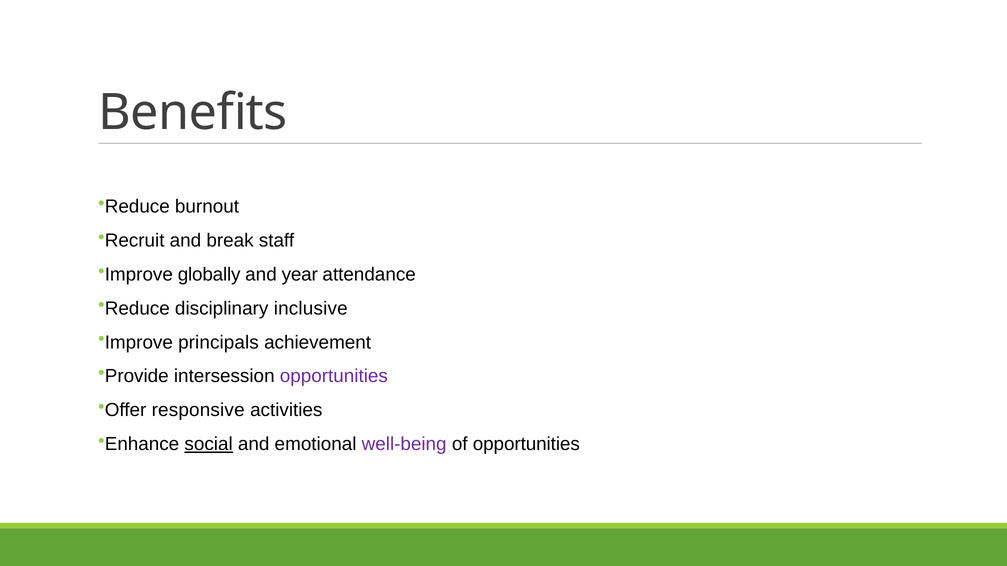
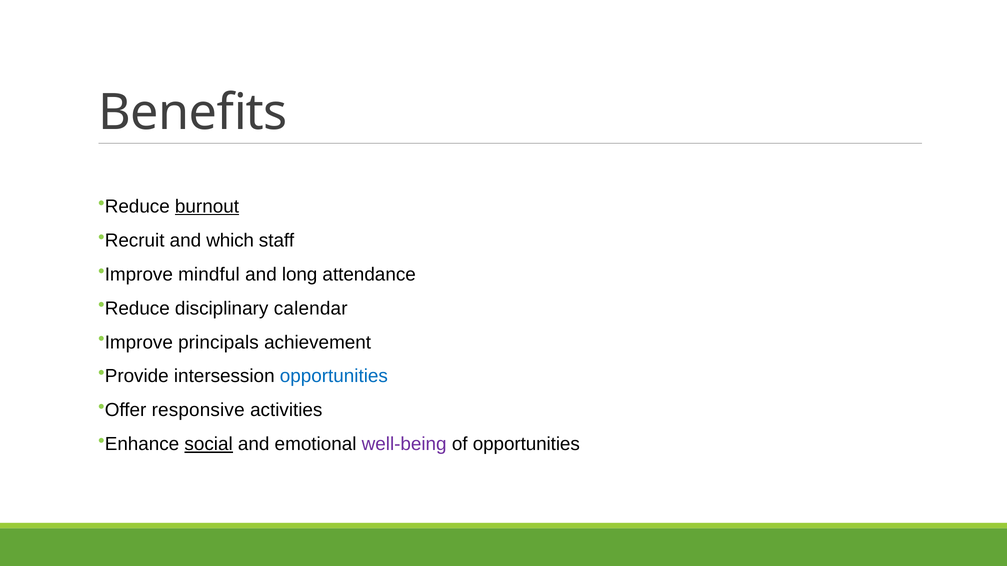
burnout underline: none -> present
break: break -> which
globally: globally -> mindful
year: year -> long
inclusive: inclusive -> calendar
opportunities at (334, 377) colour: purple -> blue
